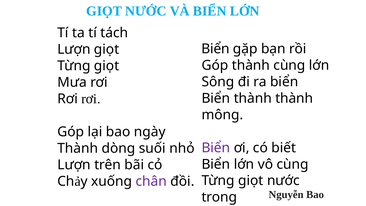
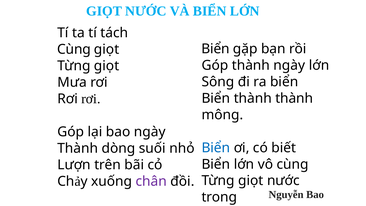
Lượn at (74, 49): Lượn -> Cùng
thành cùng: cùng -> ngày
Biển at (216, 148) colour: purple -> blue
